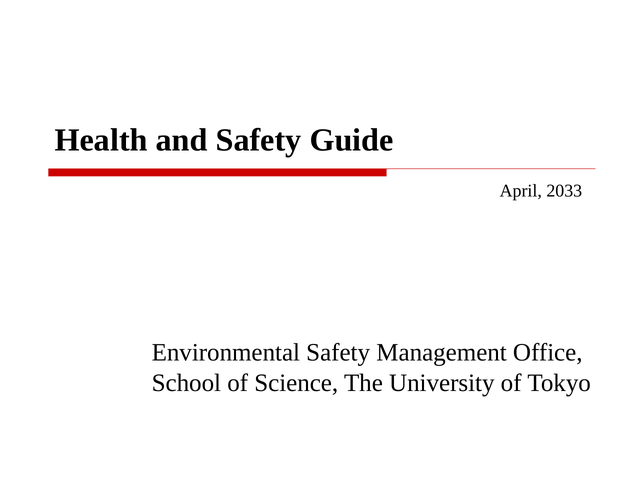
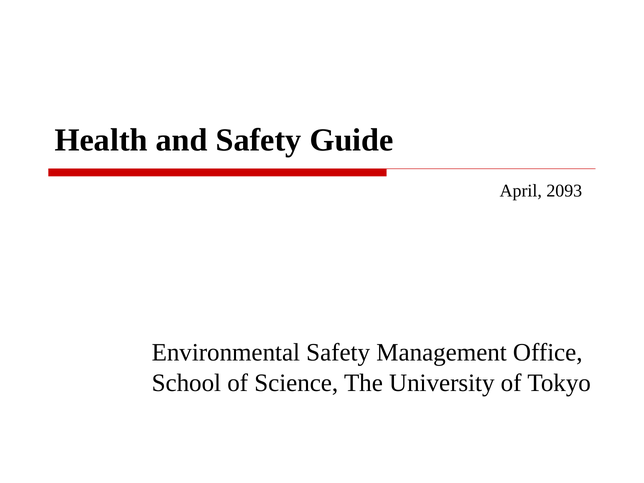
2033: 2033 -> 2093
